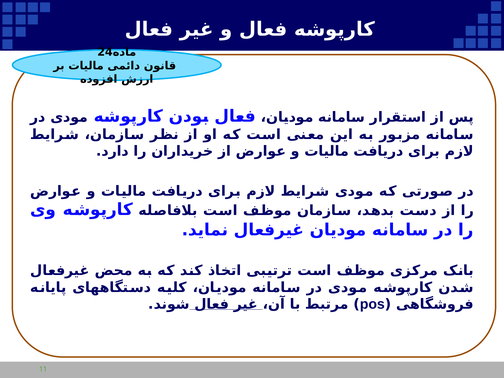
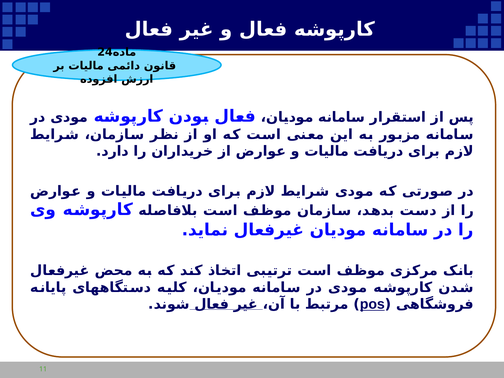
pos underline: none -> present
